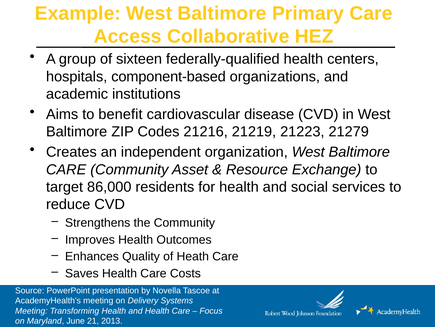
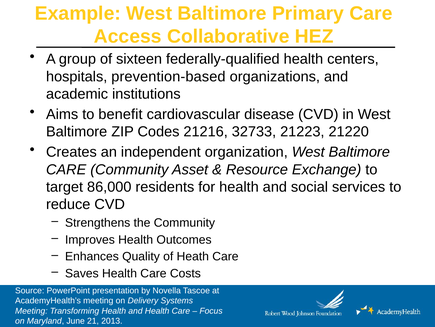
component-based: component-based -> prevention-based
21219: 21219 -> 32733
21279: 21279 -> 21220
